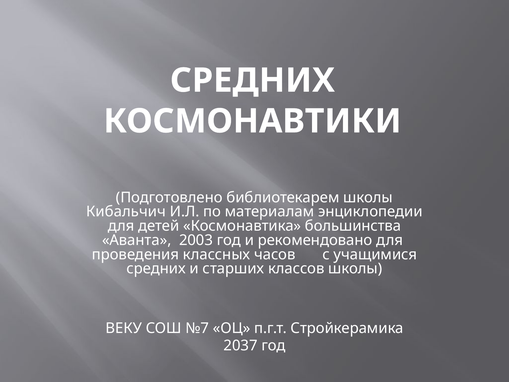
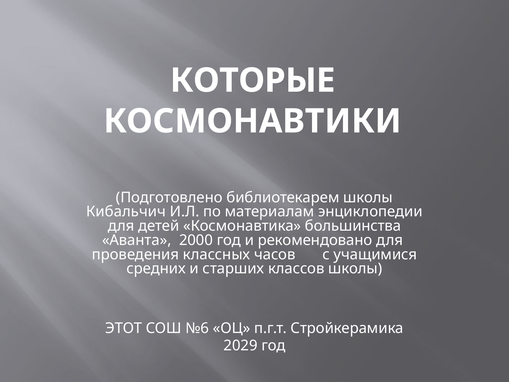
СРЕДНИХ at (252, 80): СРЕДНИХ -> КОТОРЫЕ
2003: 2003 -> 2000
ВЕКУ: ВЕКУ -> ЭТОТ
№7: №7 -> №6
2037: 2037 -> 2029
